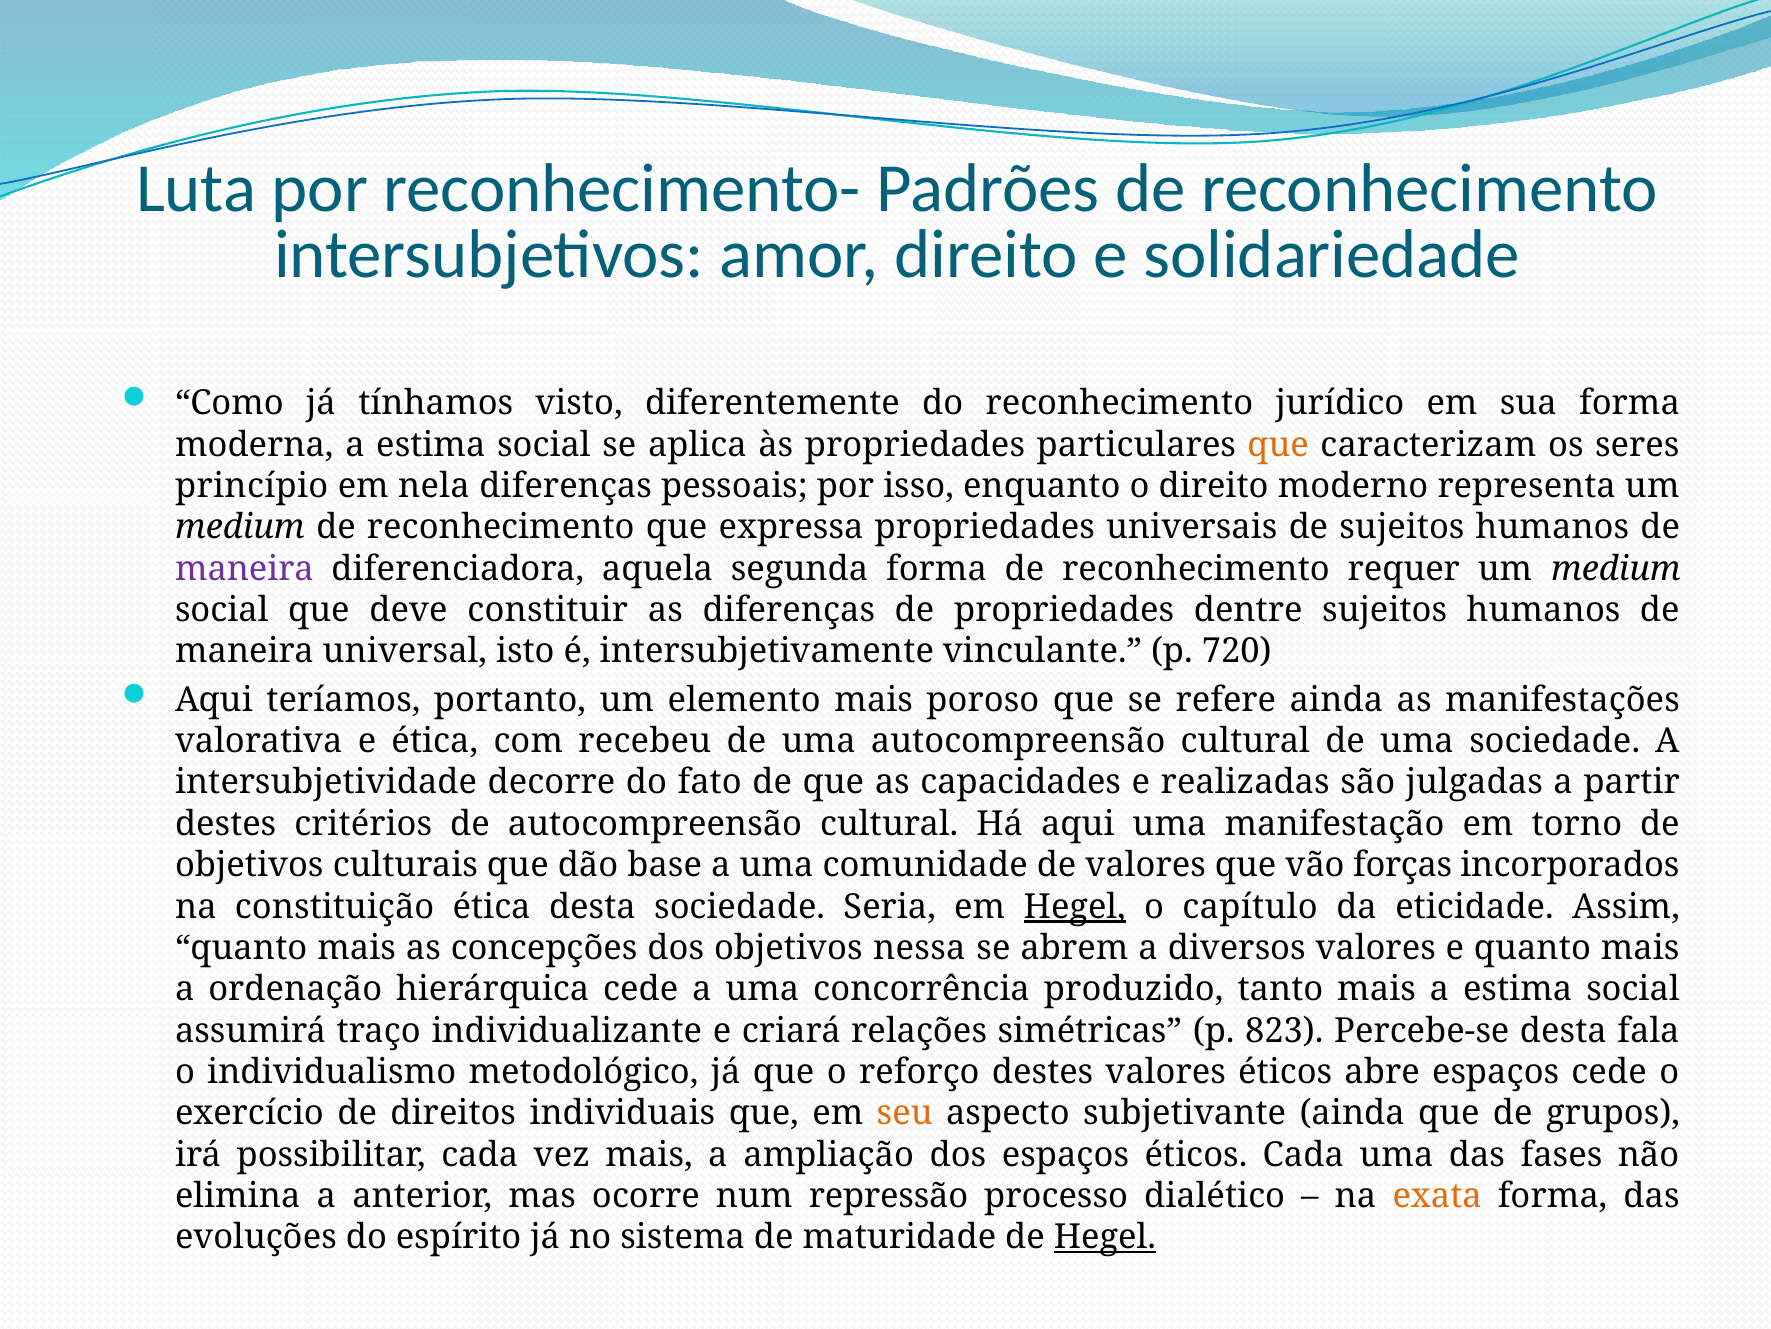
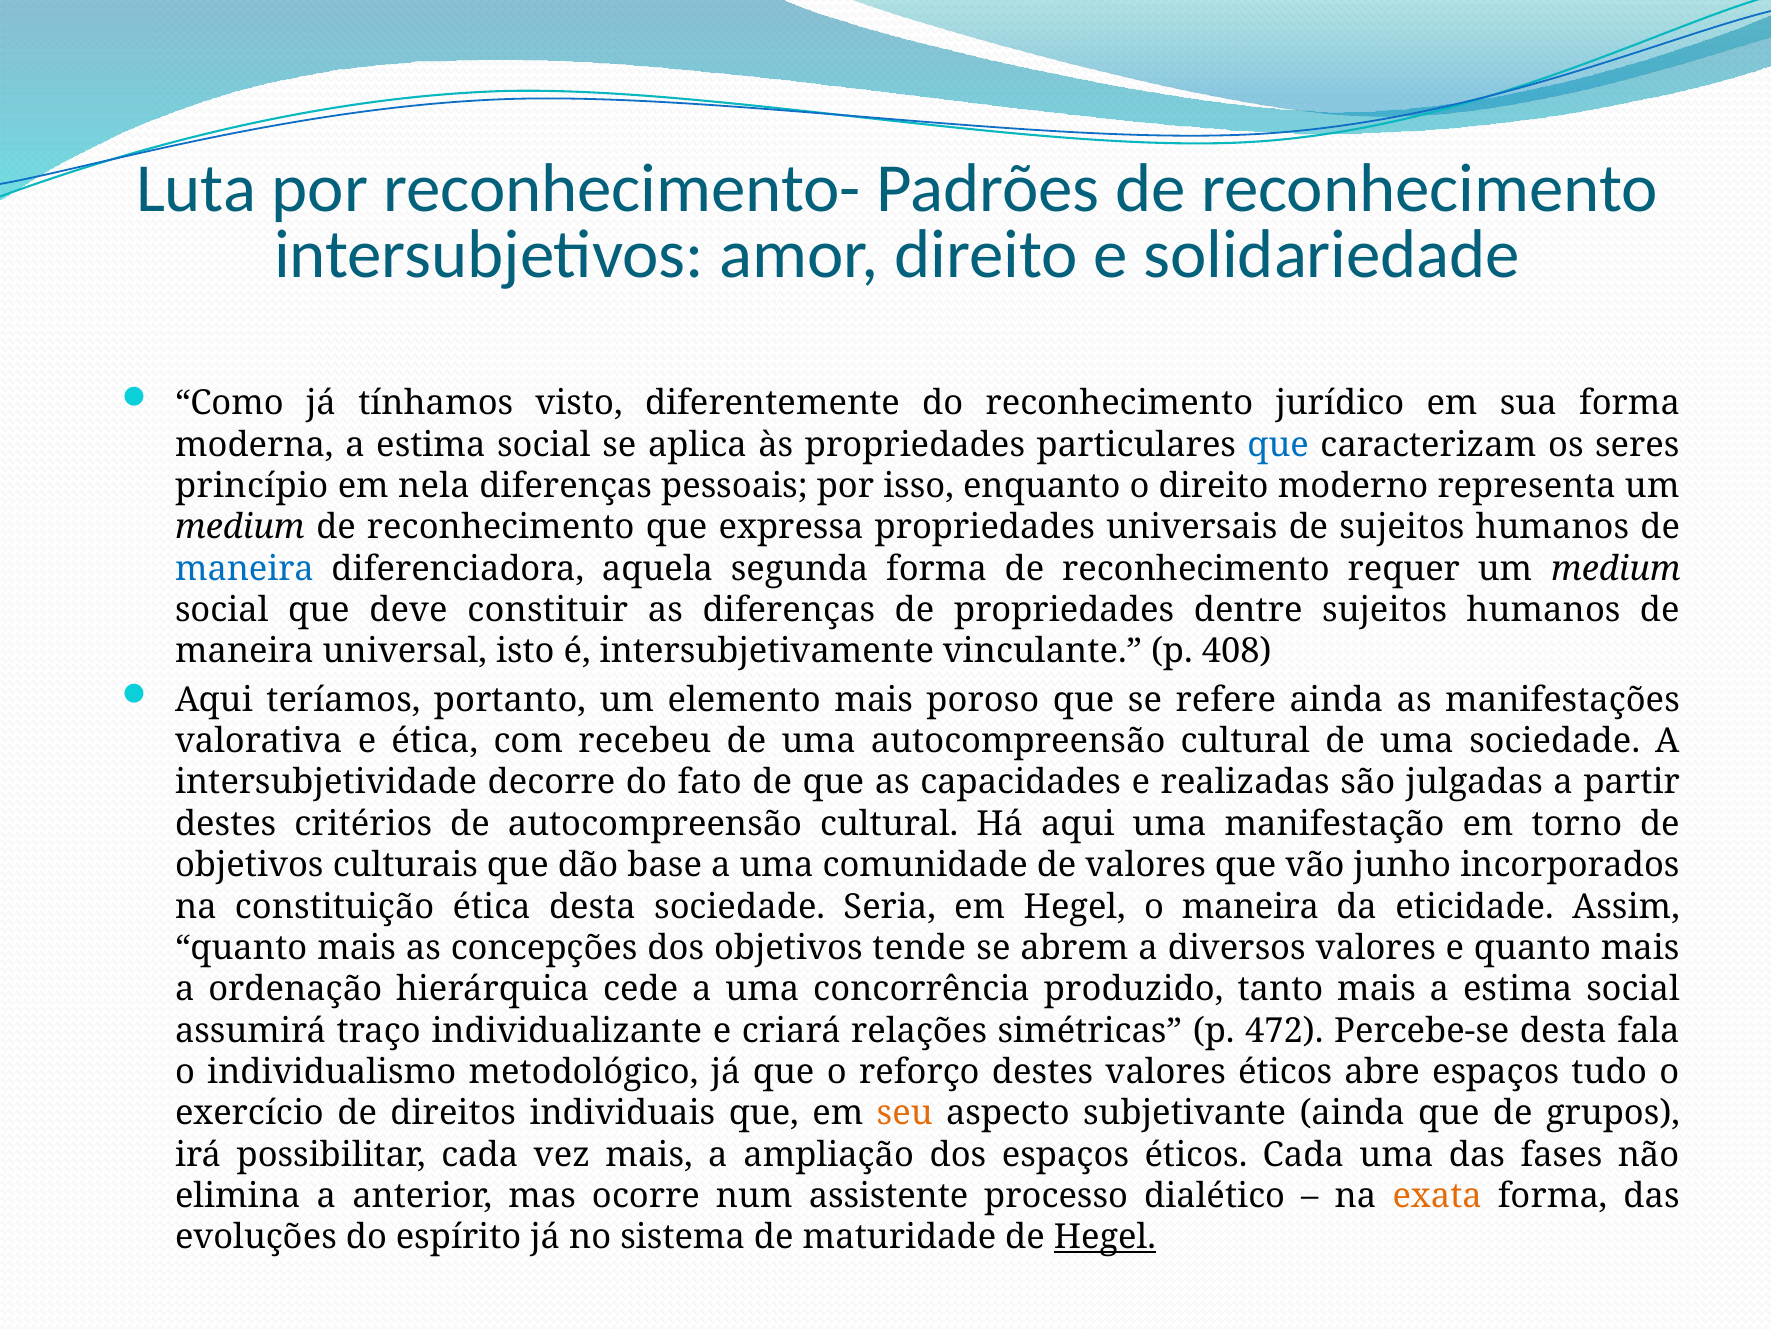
que at (1278, 444) colour: orange -> blue
maneira at (244, 568) colour: purple -> blue
720: 720 -> 408
forças: forças -> junho
Hegel at (1075, 906) underline: present -> none
o capítulo: capítulo -> maneira
nessa: nessa -> tende
823: 823 -> 472
espaços cede: cede -> tudo
repressão: repressão -> assistente
